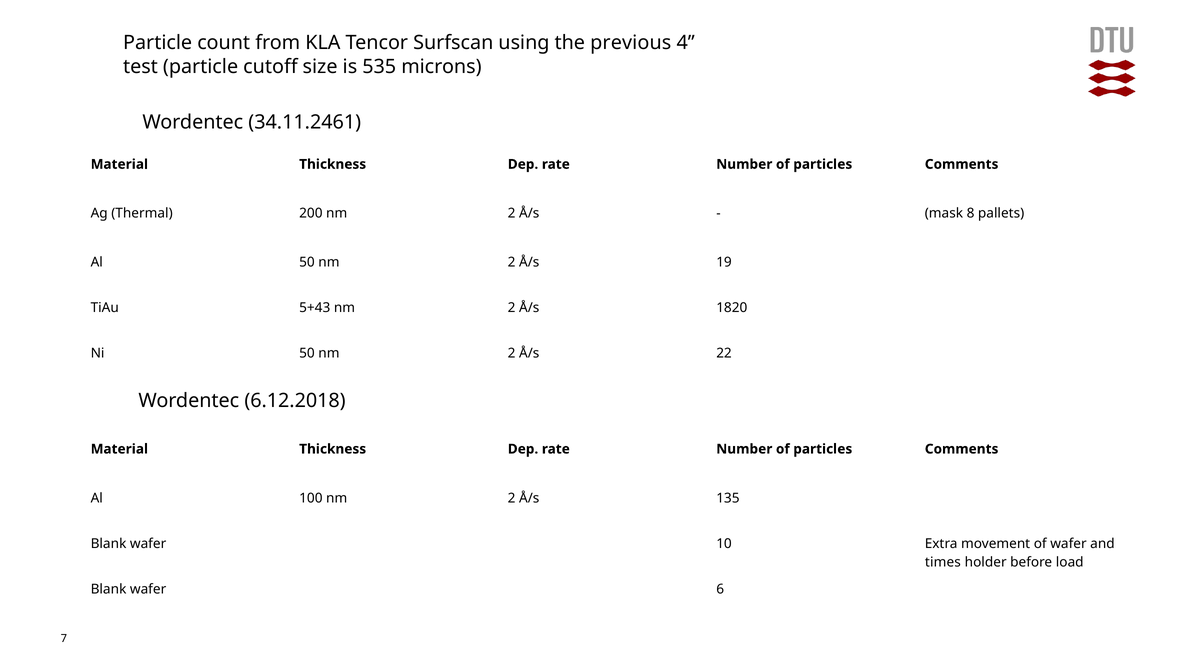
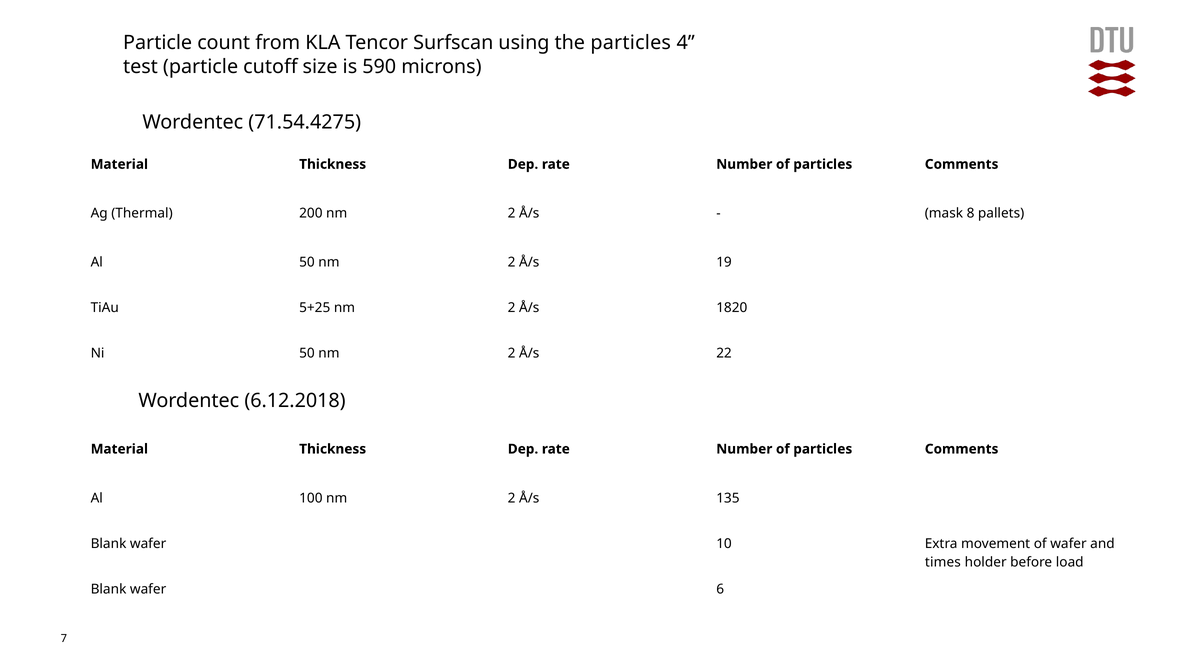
the previous: previous -> particles
535: 535 -> 590
34.11.2461: 34.11.2461 -> 71.54.4275
5+43: 5+43 -> 5+25
